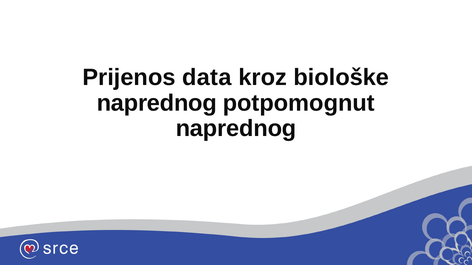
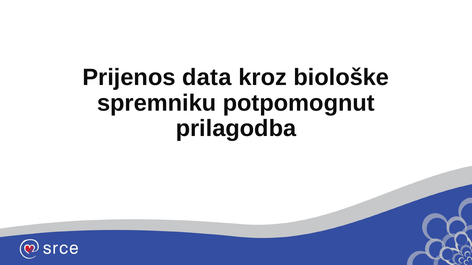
naprednog at (157, 103): naprednog -> spremniku
naprednog at (236, 129): naprednog -> prilagodba
